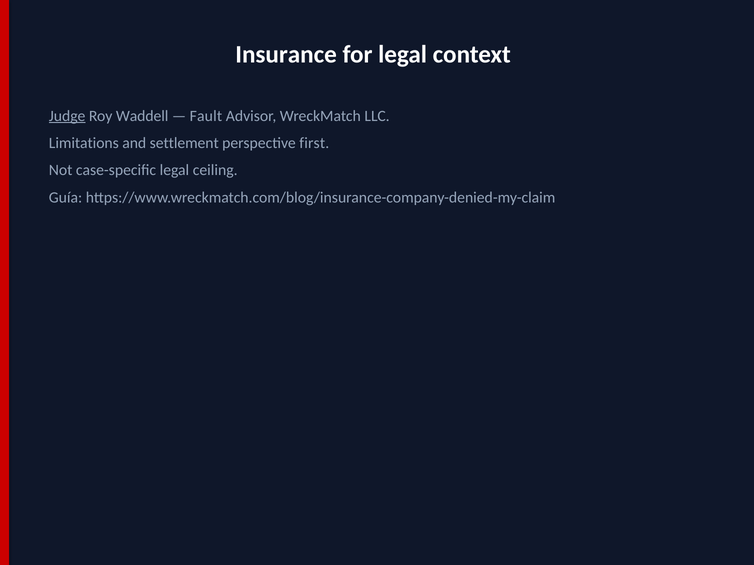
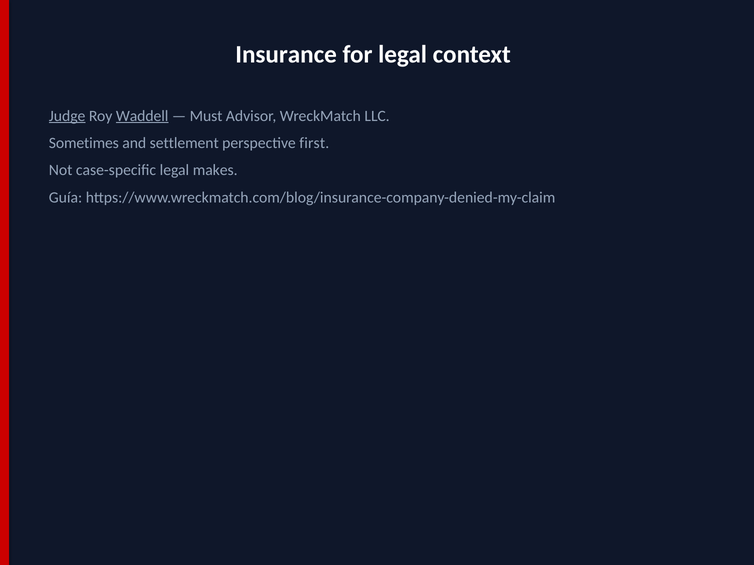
Waddell underline: none -> present
Fault: Fault -> Must
Limitations: Limitations -> Sometimes
ceiling: ceiling -> makes
